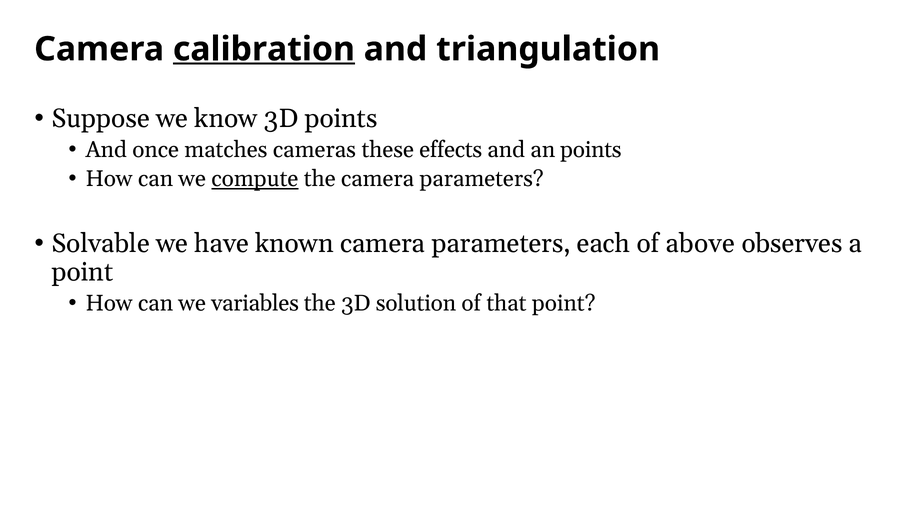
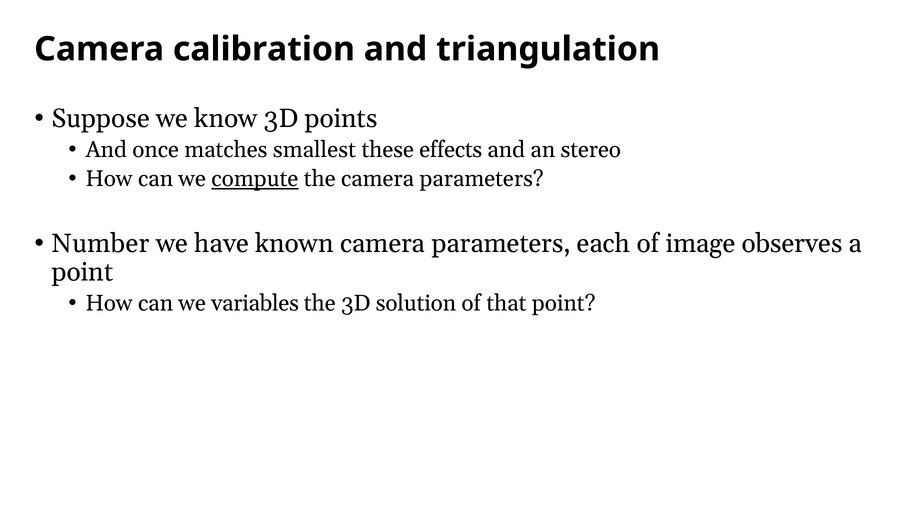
calibration underline: present -> none
cameras: cameras -> smallest
an points: points -> stereo
Solvable: Solvable -> Number
above: above -> image
